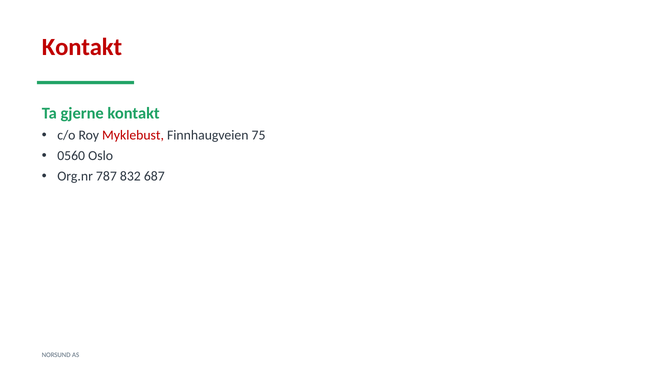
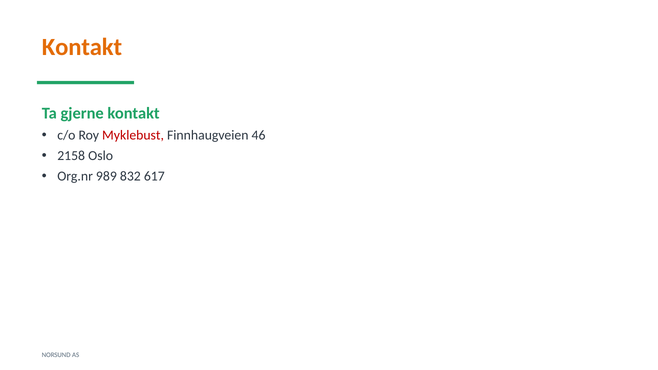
Kontakt at (82, 47) colour: red -> orange
75: 75 -> 46
0560: 0560 -> 2158
787: 787 -> 989
687: 687 -> 617
